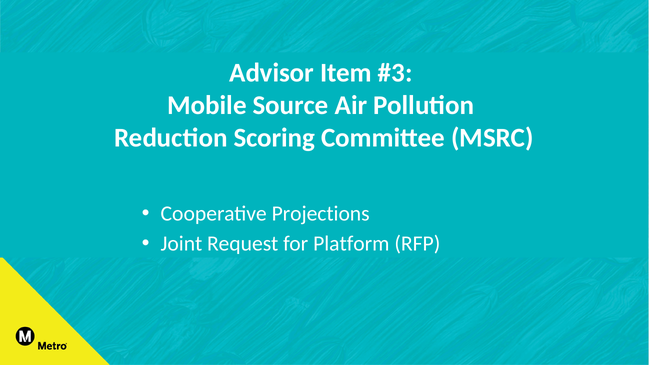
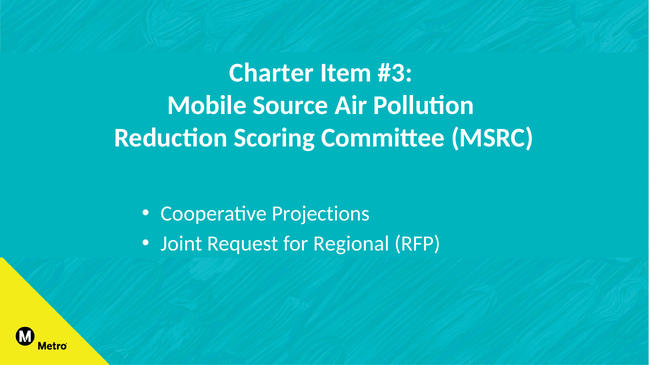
Advisor: Advisor -> Charter
Platform: Platform -> Regional
